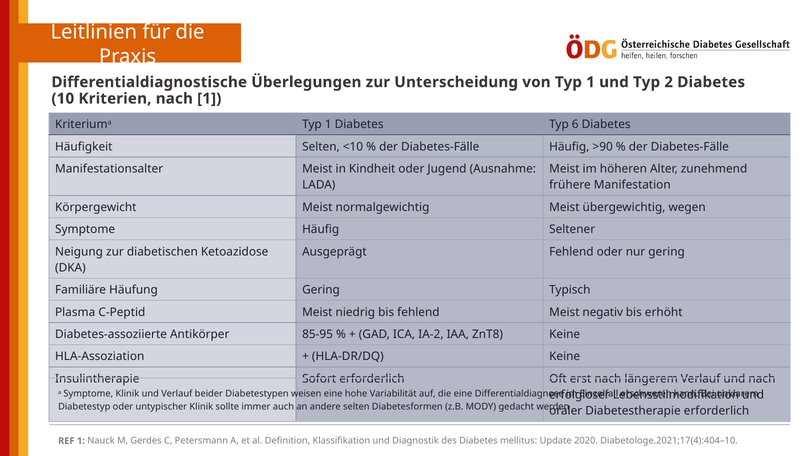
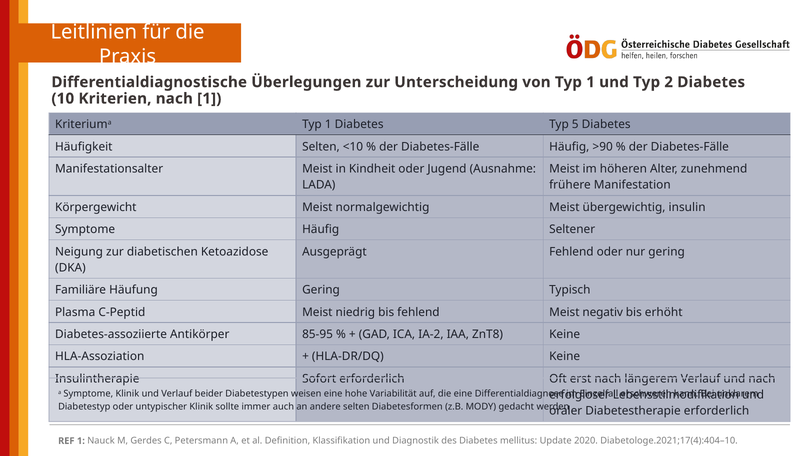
6: 6 -> 5
wegen: wegen -> insulin
